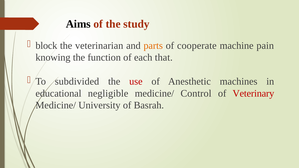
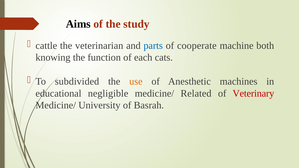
block: block -> cattle
parts colour: orange -> blue
pain: pain -> both
that: that -> cats
use colour: red -> orange
Control: Control -> Related
